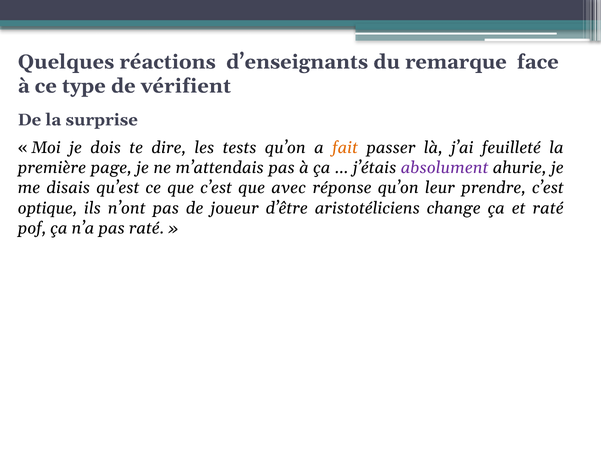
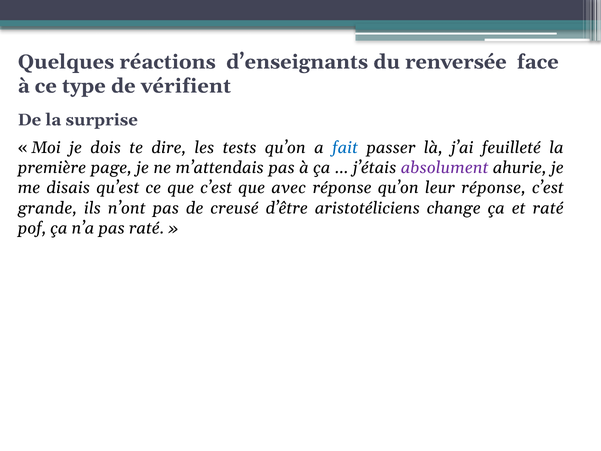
remarque: remarque -> renversée
fait colour: orange -> blue
leur prendre: prendre -> réponse
optique: optique -> grande
joueur: joueur -> creusé
